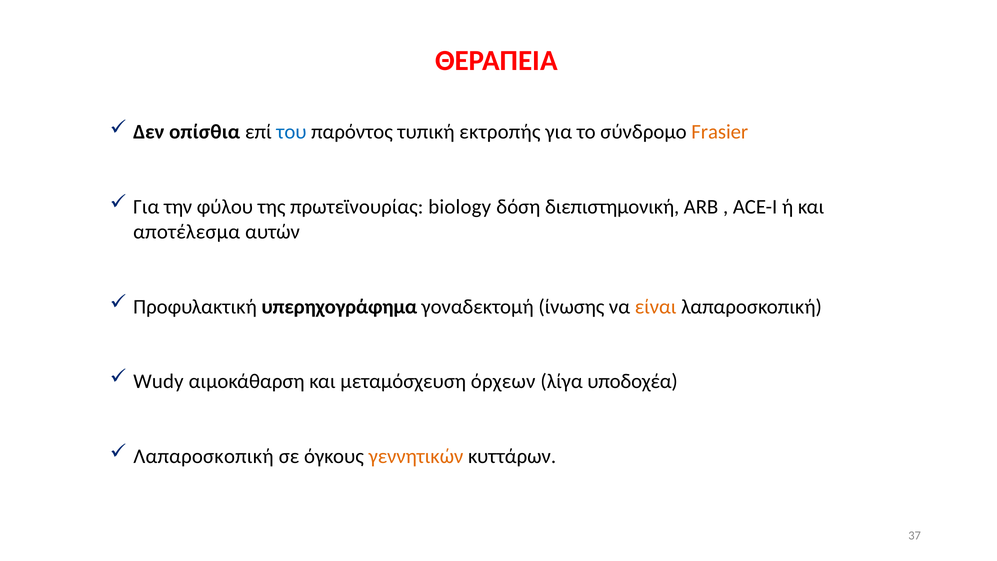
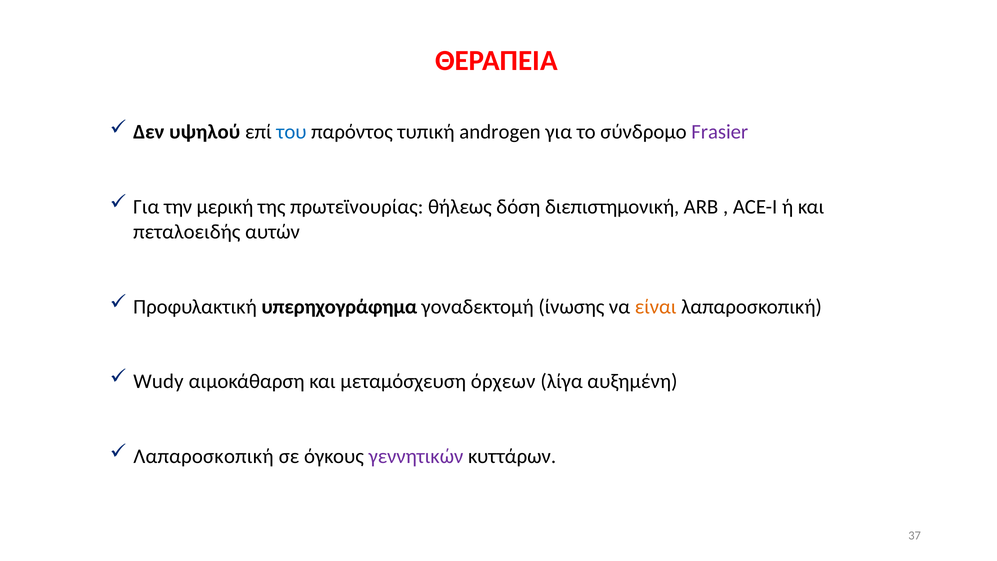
οπίσθια: οπίσθια -> υψηλού
εκτροπής: εκτροπής -> androgen
Frasier colour: orange -> purple
φύλου: φύλου -> μερική
biology: biology -> θήλεως
αποτέλεσμα: αποτέλεσμα -> πεταλοειδής
υποδοχέα: υποδοχέα -> αυξημένη
γεννητικών colour: orange -> purple
